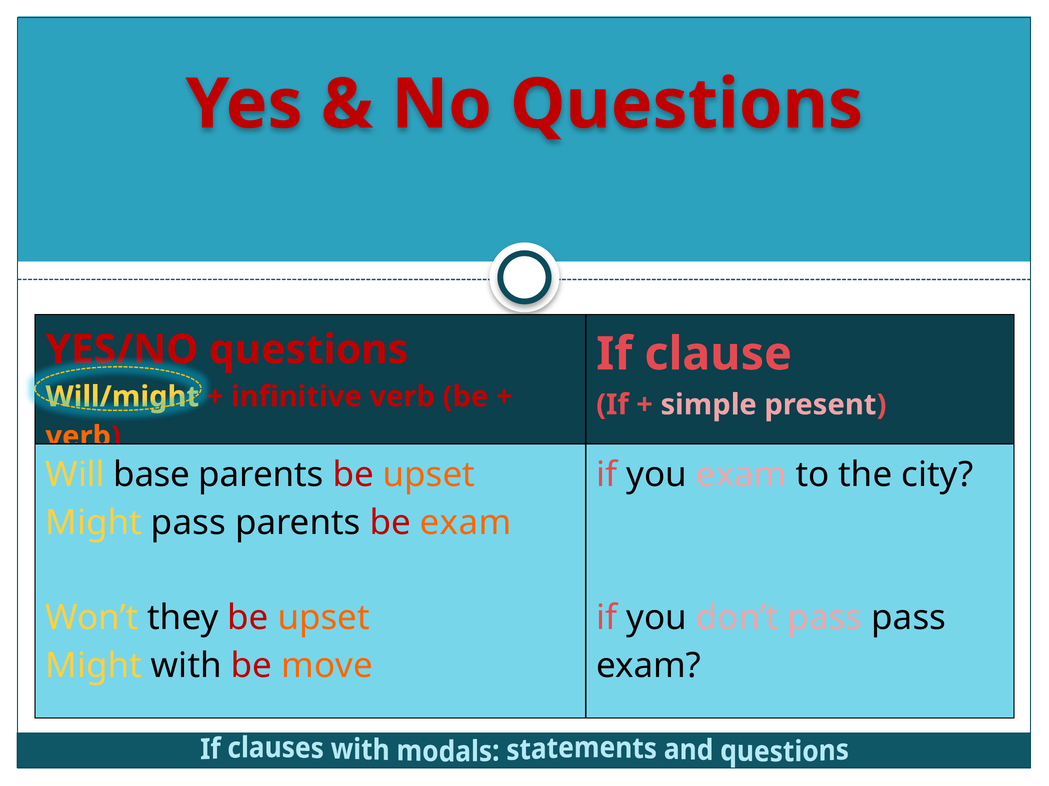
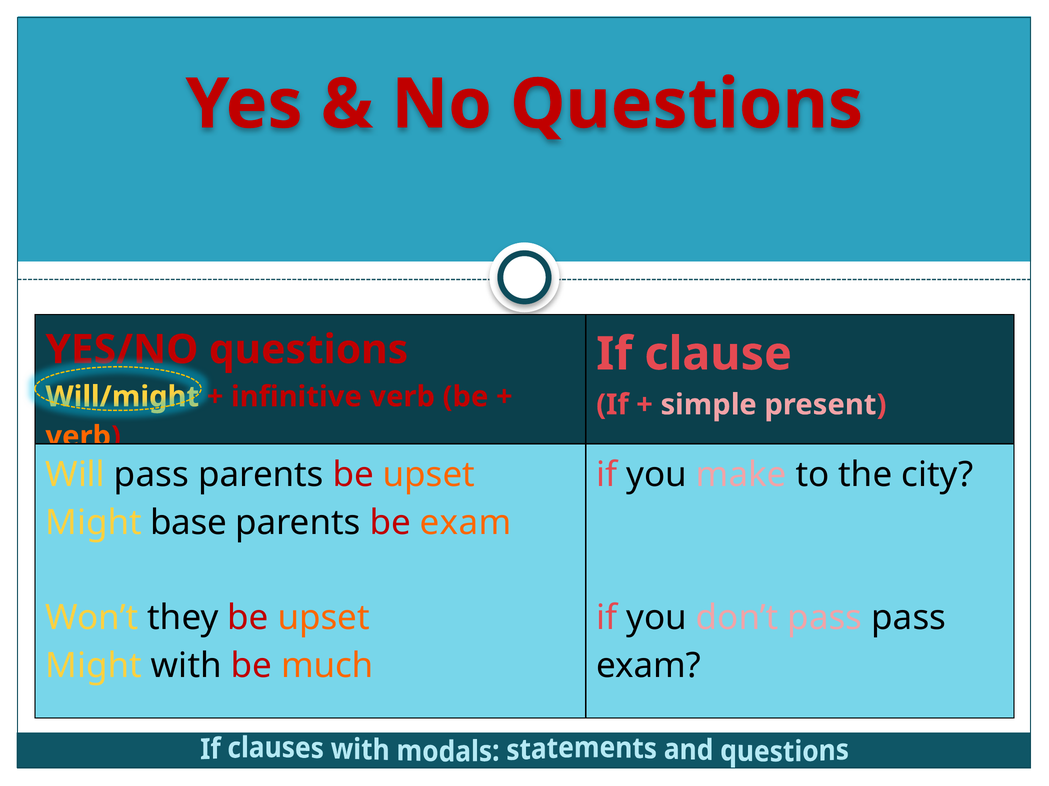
Will base: base -> pass
you exam: exam -> make
Might pass: pass -> base
move: move -> much
